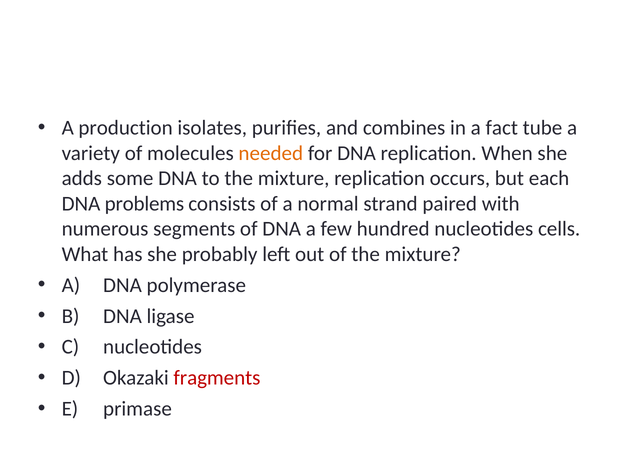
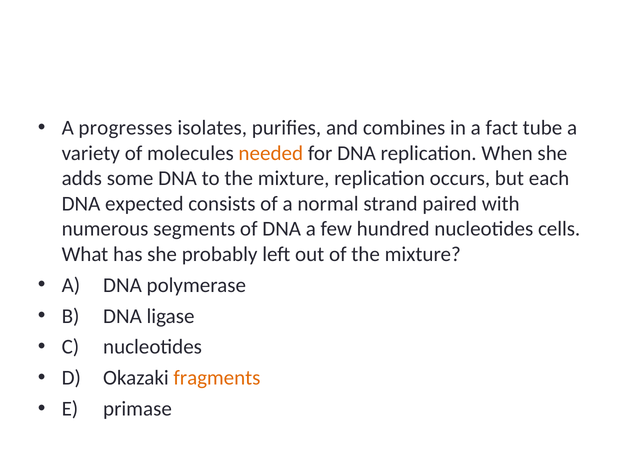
production: production -> progresses
problems: problems -> expected
fragments colour: red -> orange
